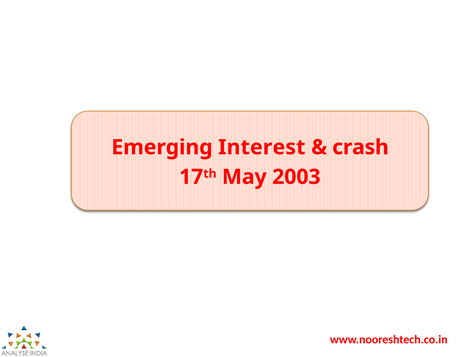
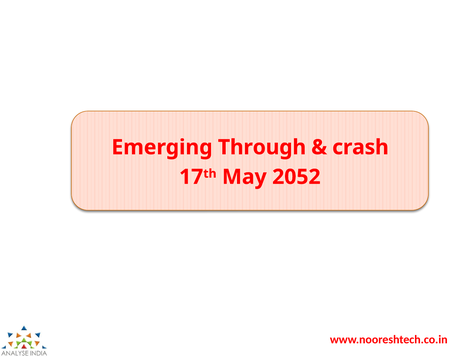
Interest: Interest -> Through
2003: 2003 -> 2052
